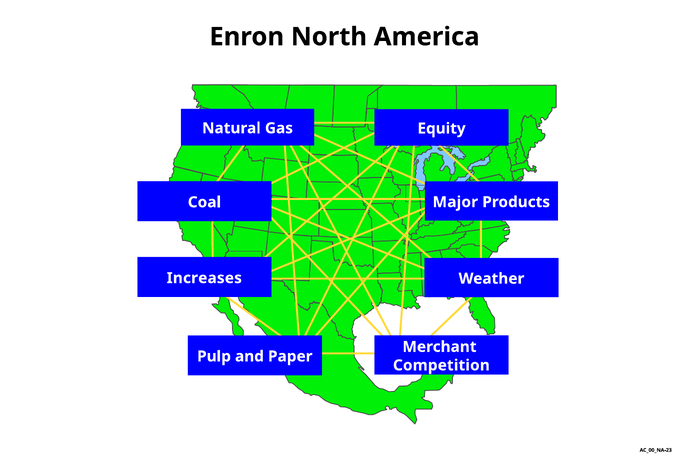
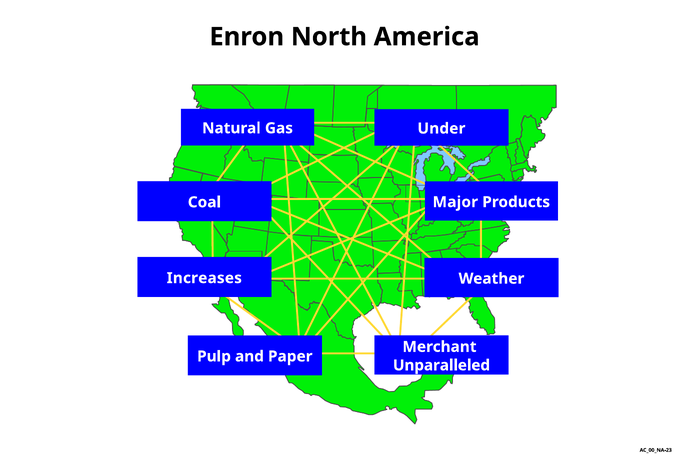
Equity: Equity -> Under
Competition: Competition -> Unparalleled
